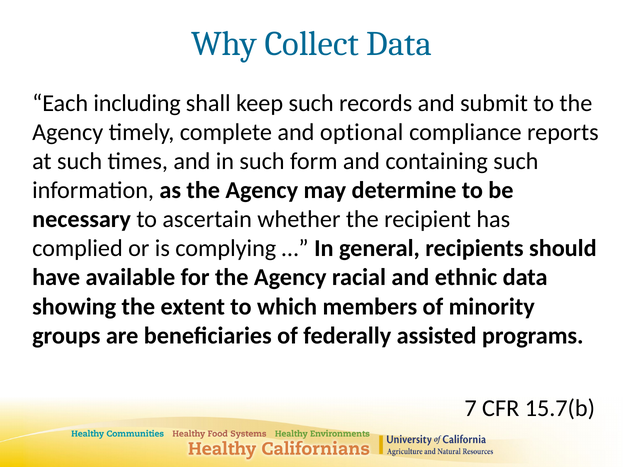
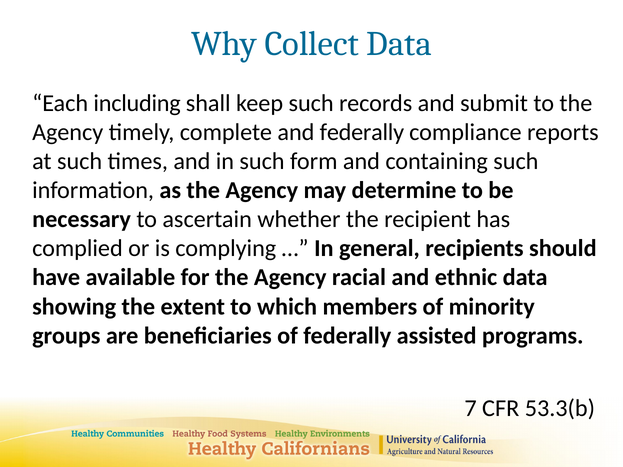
and optional: optional -> federally
15.7(b: 15.7(b -> 53.3(b
